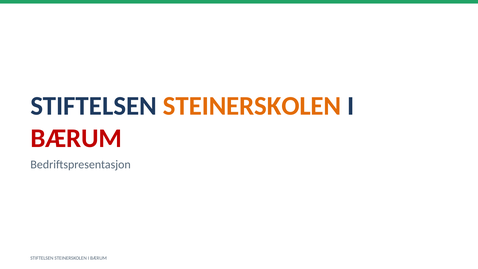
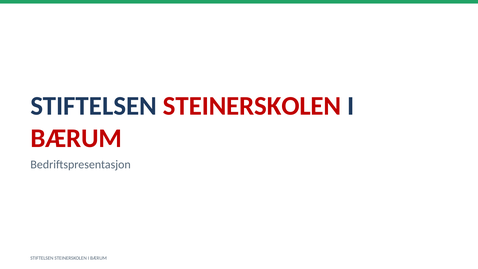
STEINERSKOLEN at (252, 106) colour: orange -> red
